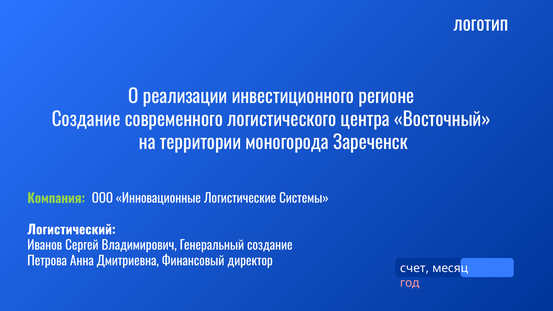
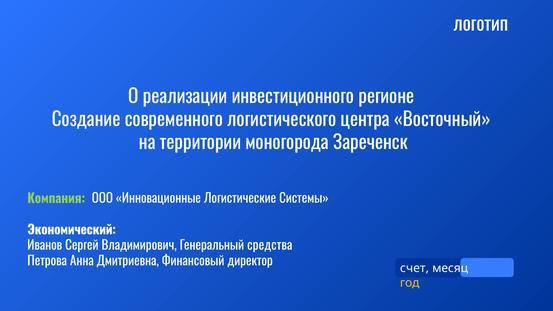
Логистический: Логистический -> Экономический
Генеральный создание: создание -> средства
год colour: pink -> yellow
